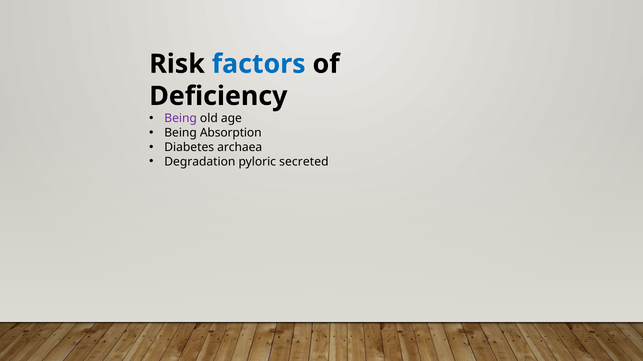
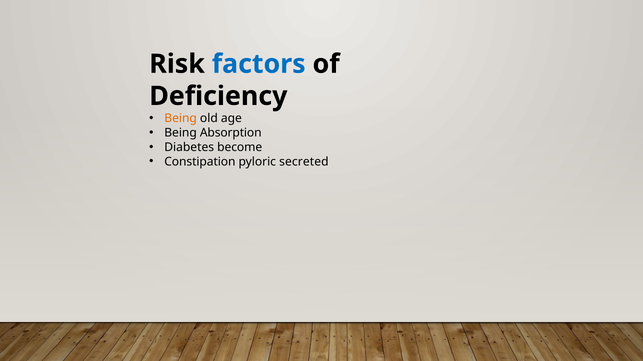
Being at (181, 119) colour: purple -> orange
archaea: archaea -> become
Degradation: Degradation -> Constipation
